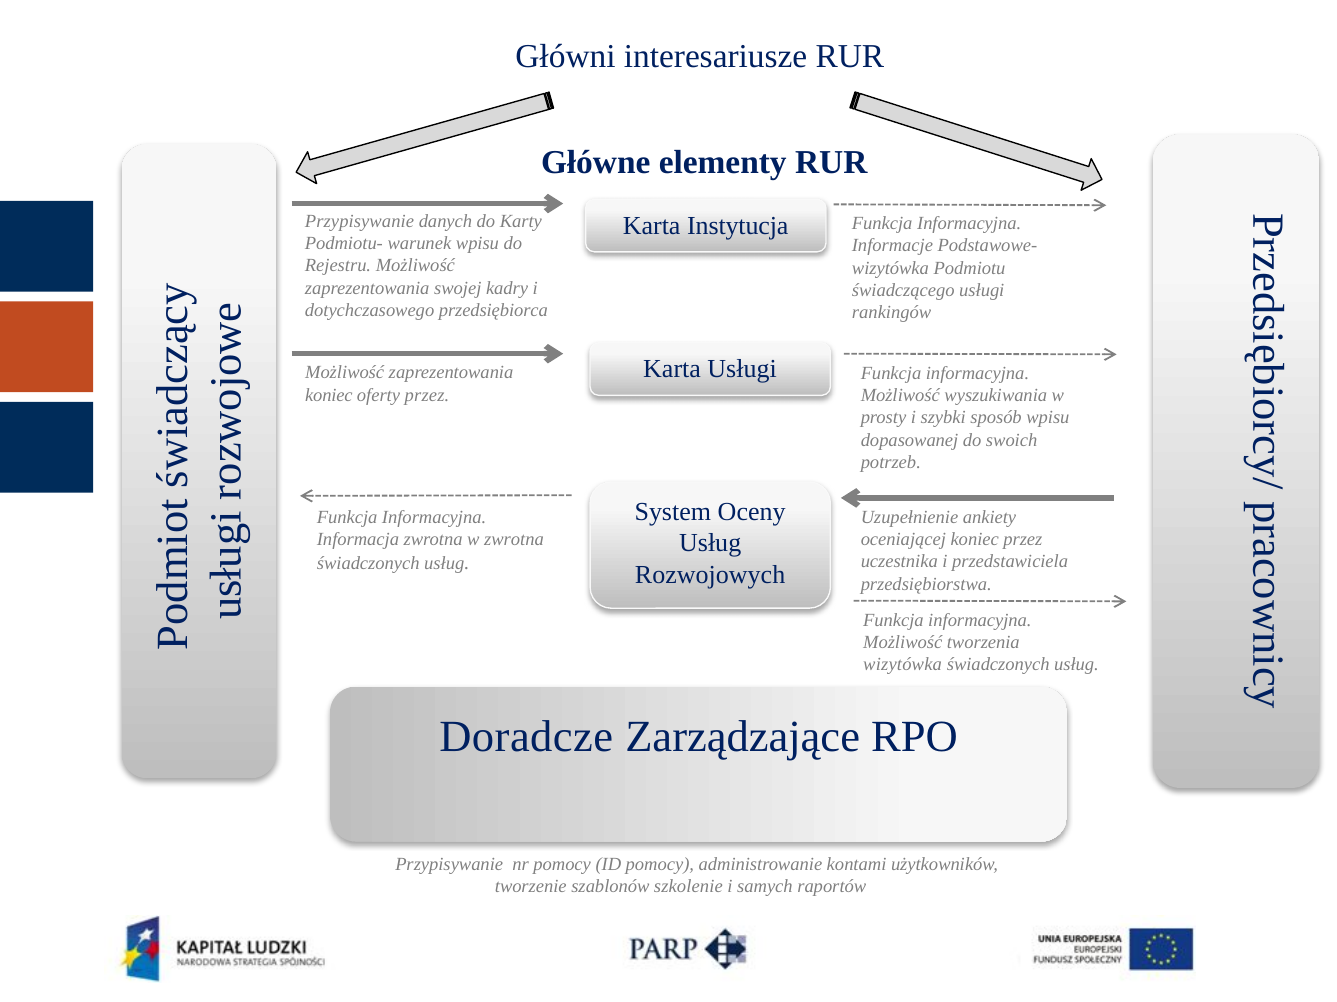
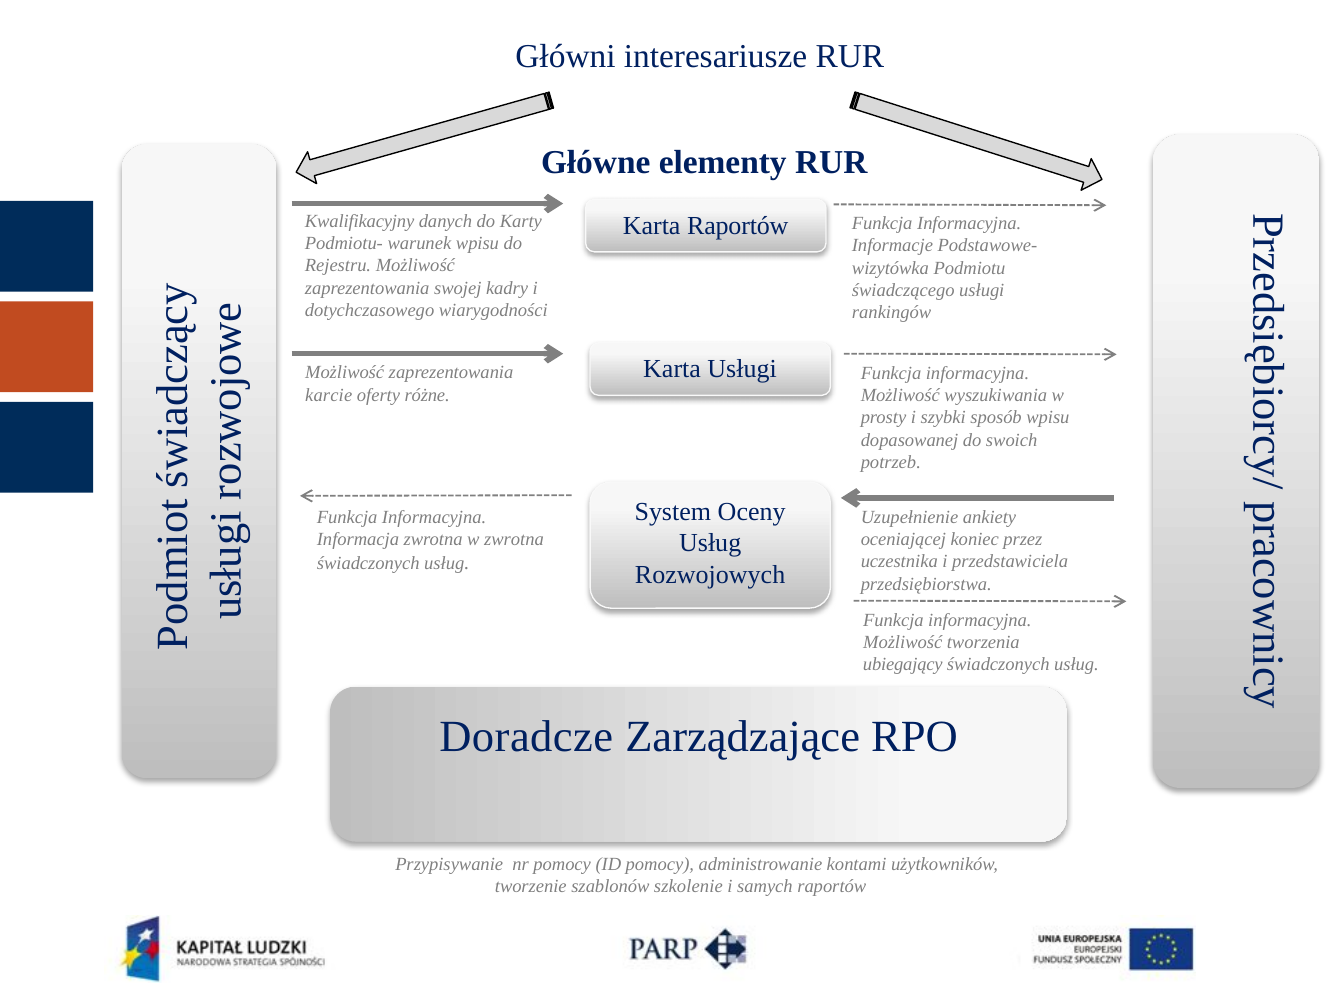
Przypisywanie at (360, 221): Przypisywanie -> Kwalifikacyjny
Karta Instytucja: Instytucja -> Raportów
przedsiębiorca: przedsiębiorca -> wiarygodności
koniec at (329, 395): koniec -> karcie
oferty przez: przez -> różne
wizytówka at (903, 665): wizytówka -> ubiegający
